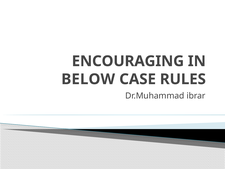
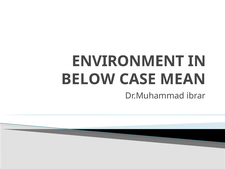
ENCOURAGING: ENCOURAGING -> ENVIRONMENT
RULES: RULES -> MEAN
